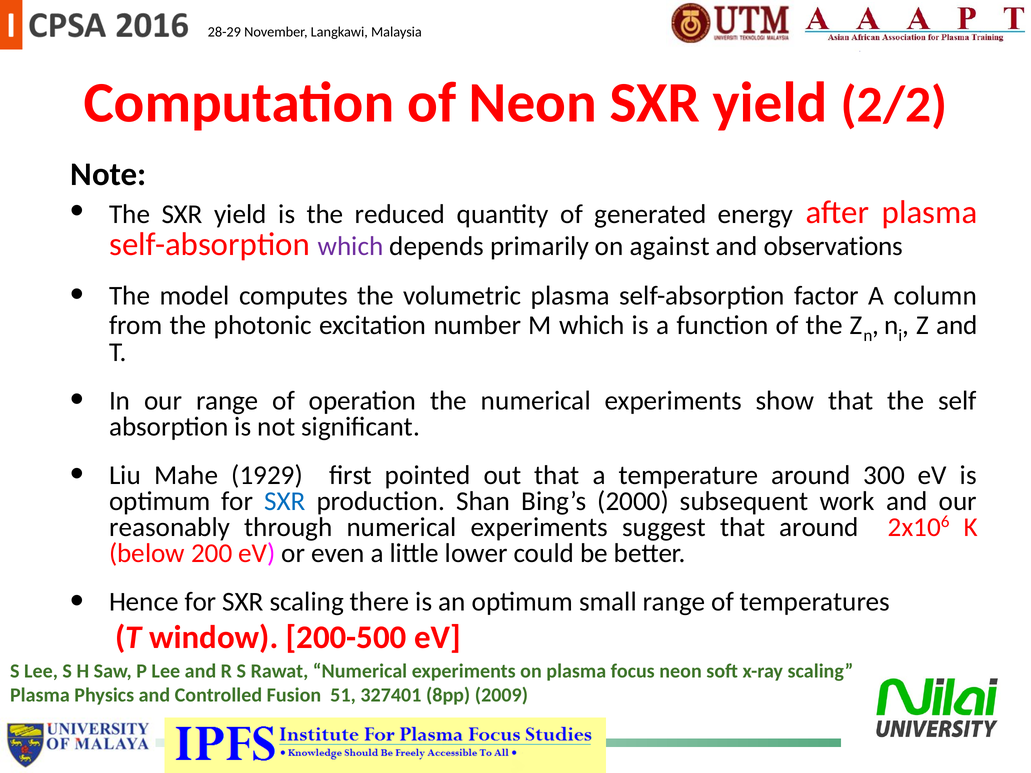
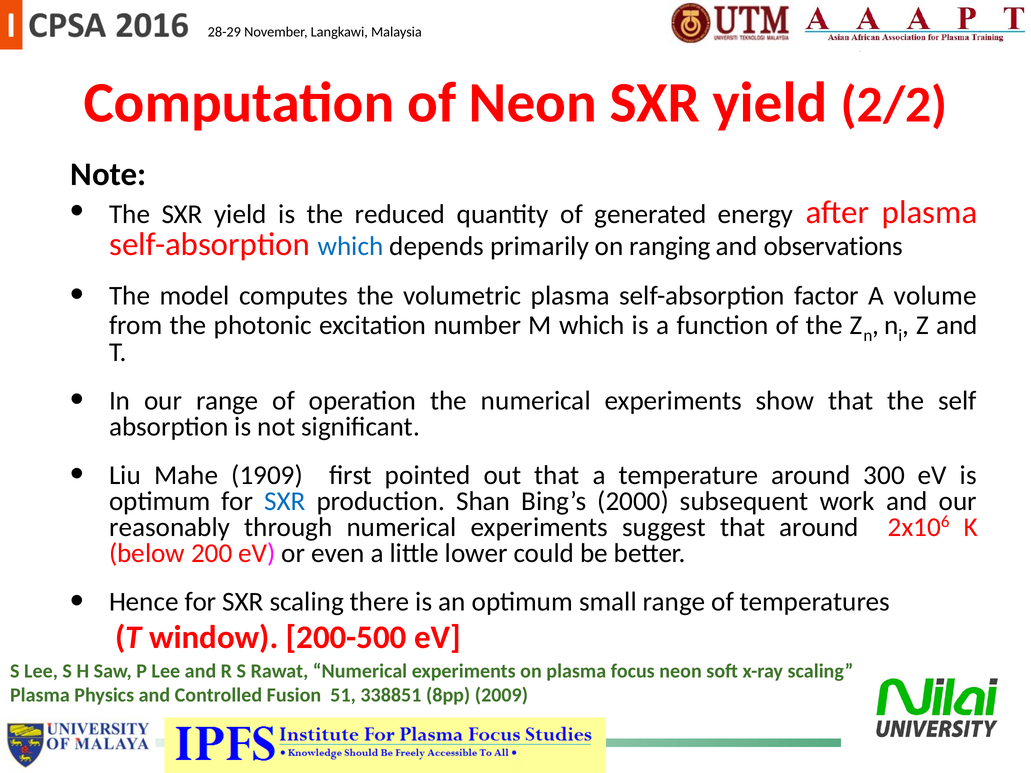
which at (351, 246) colour: purple -> blue
against: against -> ranging
column: column -> volume
1929: 1929 -> 1909
327401: 327401 -> 338851
